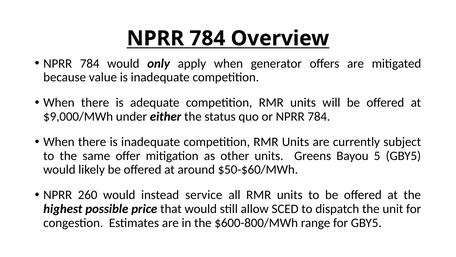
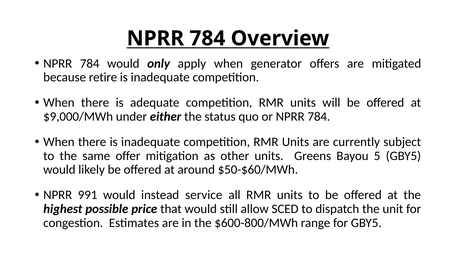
value: value -> retire
260: 260 -> 991
